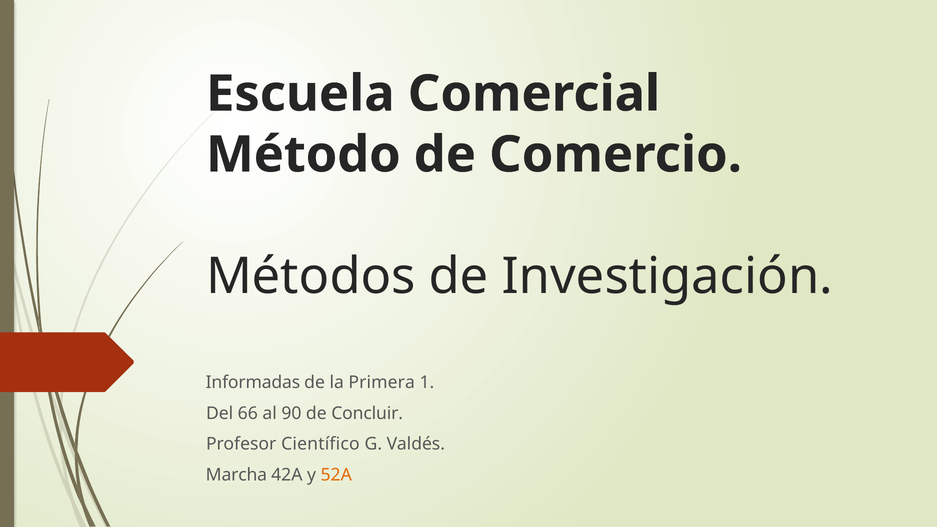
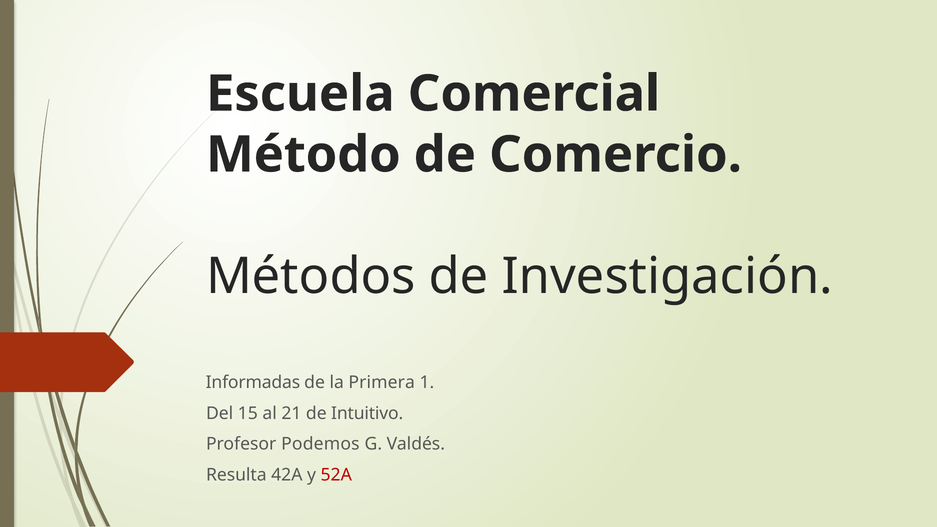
66: 66 -> 15
90: 90 -> 21
Concluir: Concluir -> Intuitivo
Científico: Científico -> Podemos
Marcha: Marcha -> Resulta
52A colour: orange -> red
